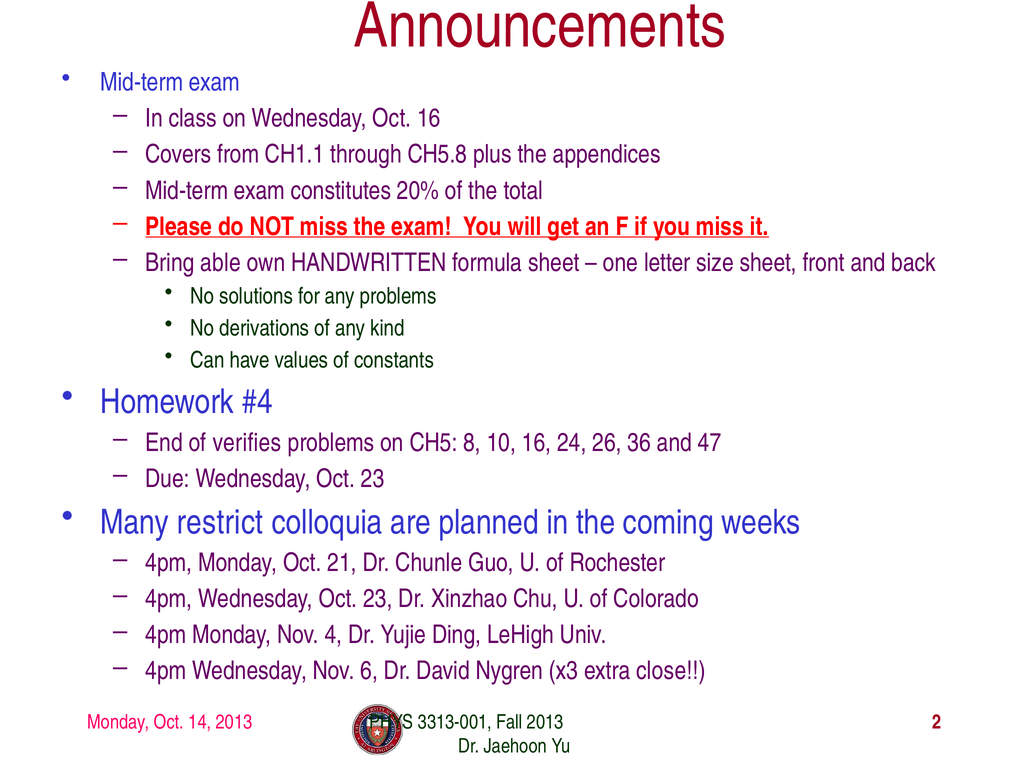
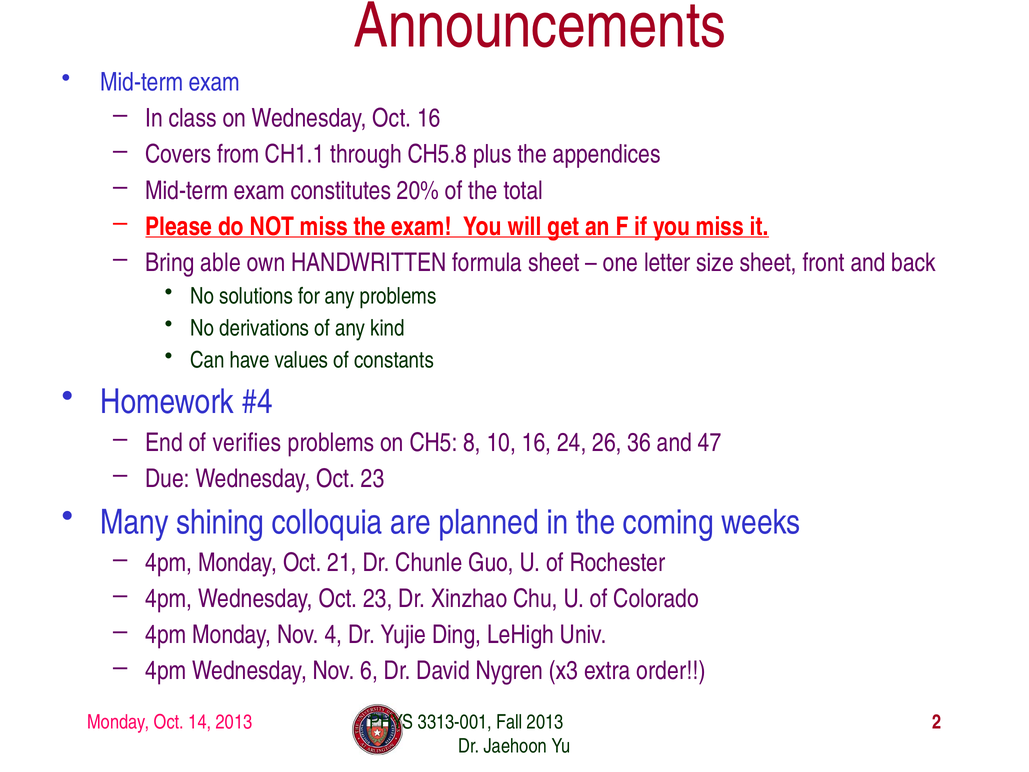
restrict: restrict -> shining
close: close -> order
